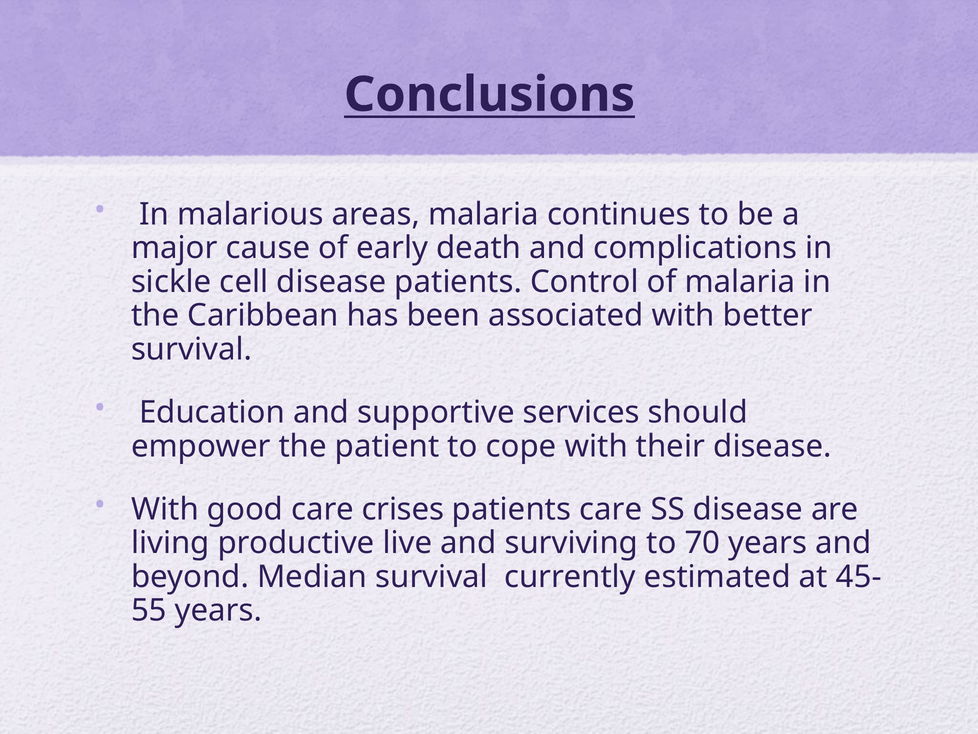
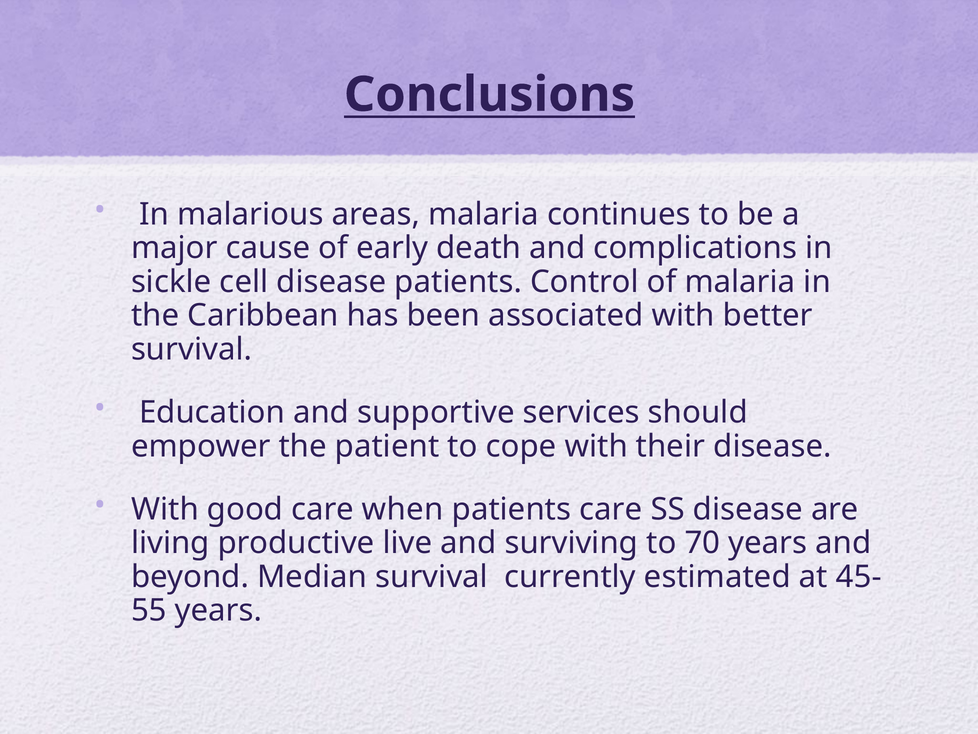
crises: crises -> when
